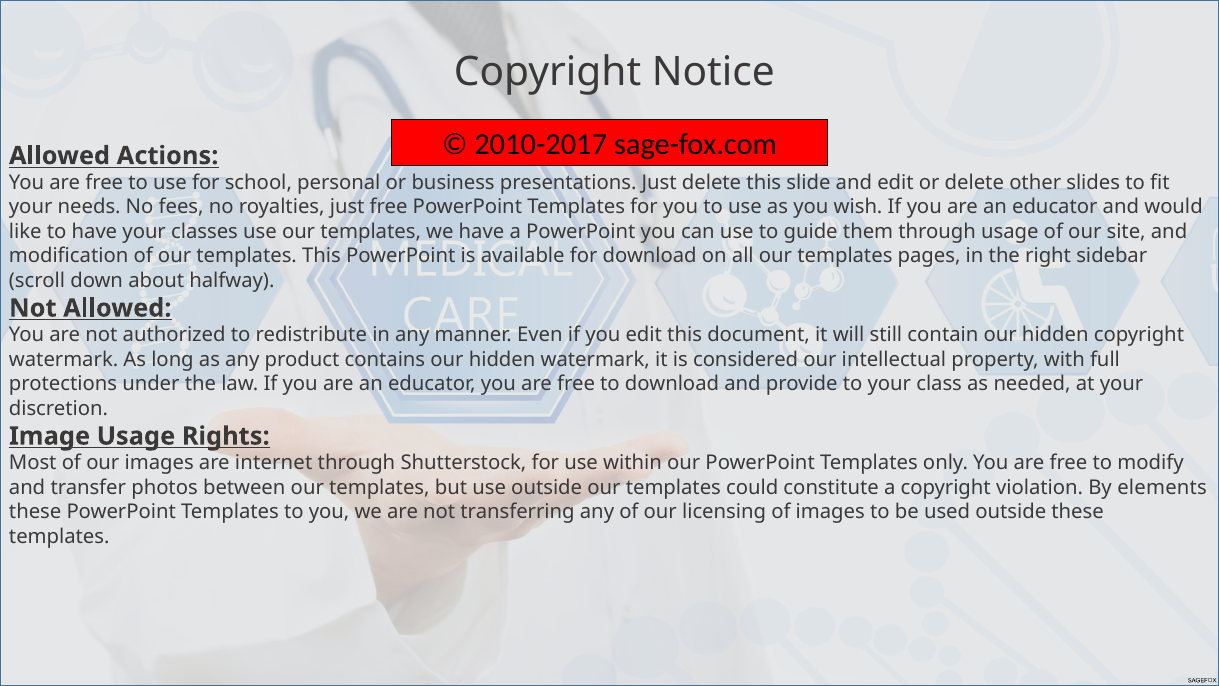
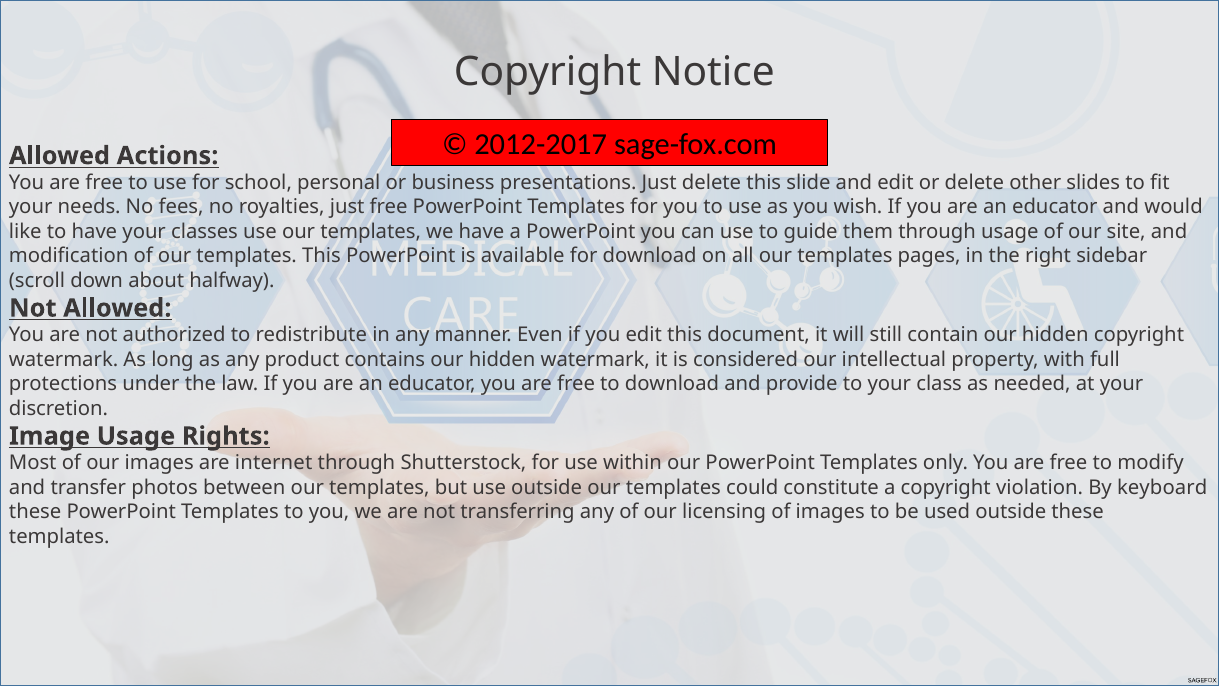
2010-2017: 2010-2017 -> 2012-2017
elements: elements -> keyboard
